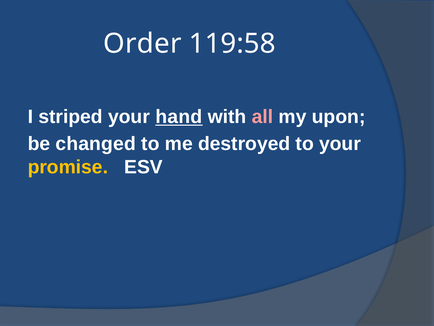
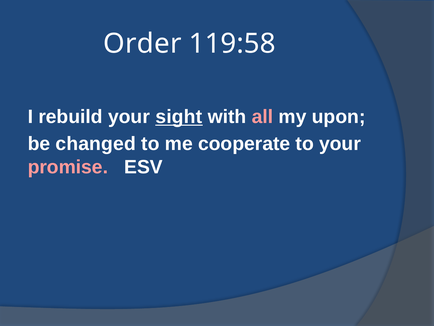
striped: striped -> rebuild
hand: hand -> sight
destroyed: destroyed -> cooperate
promise colour: yellow -> pink
